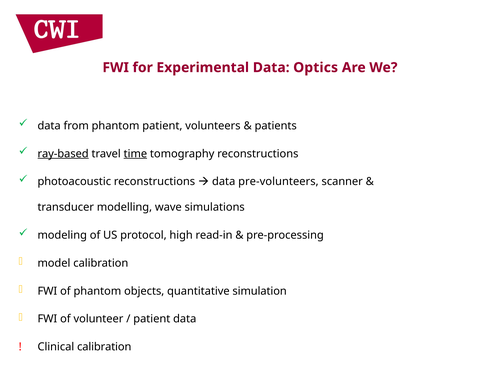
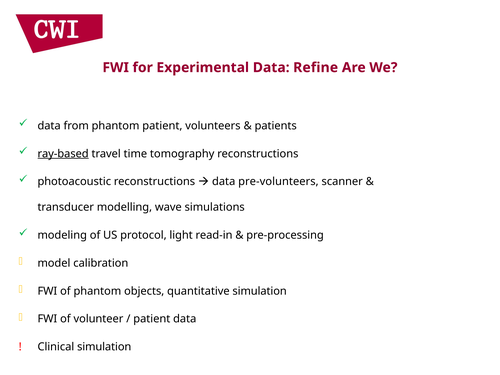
Optics: Optics -> Refine
time underline: present -> none
high: high -> light
Clinical calibration: calibration -> simulation
